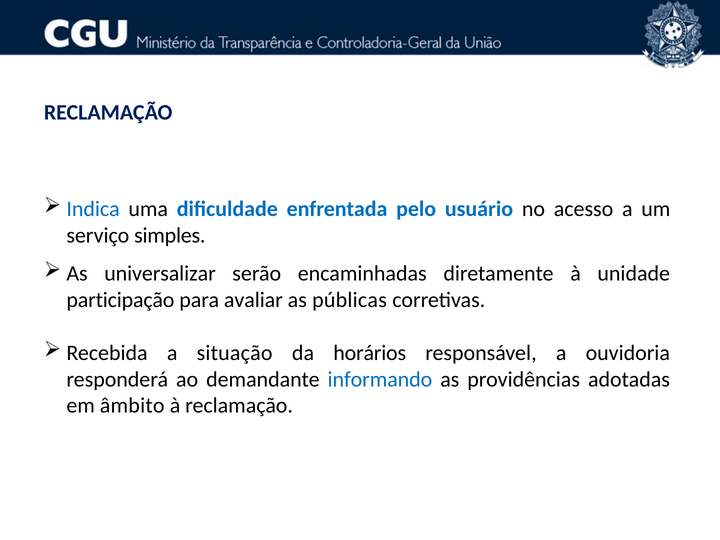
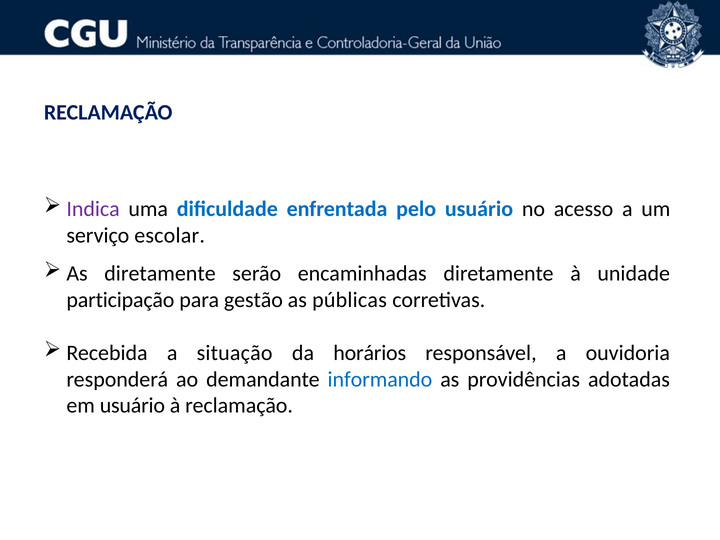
Indica colour: blue -> purple
simples: simples -> escolar
As universalizar: universalizar -> diretamente
avaliar: avaliar -> gestão
em âmbito: âmbito -> usuário
